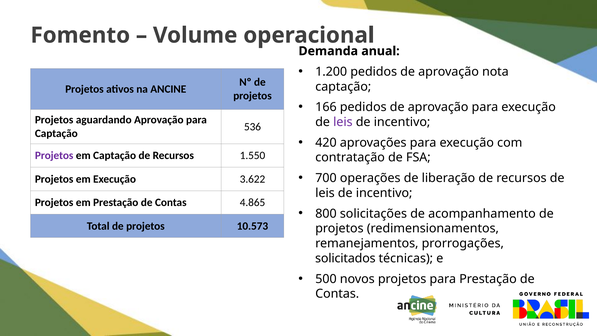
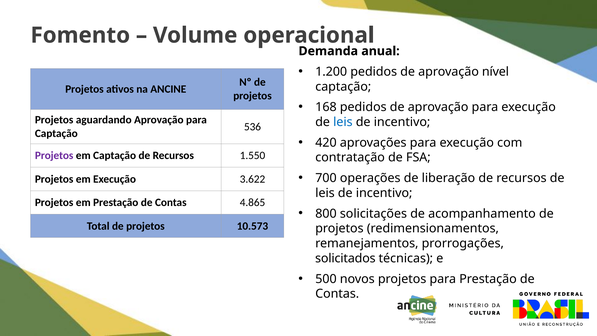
nota: nota -> nível
166: 166 -> 168
leis at (343, 122) colour: purple -> blue
